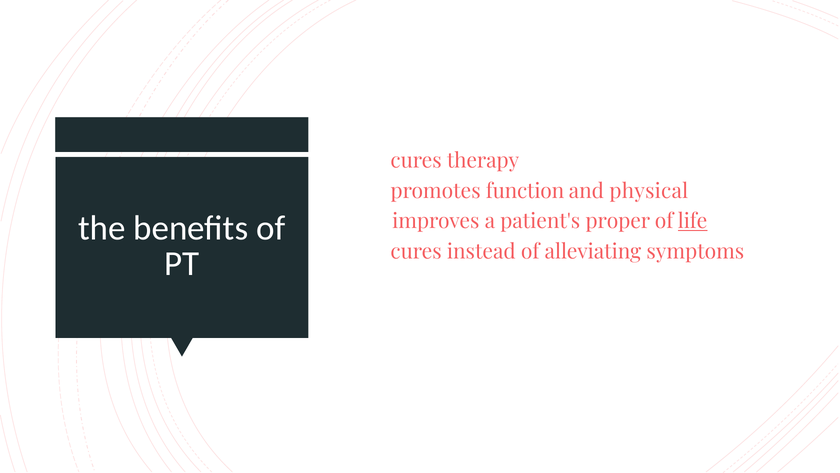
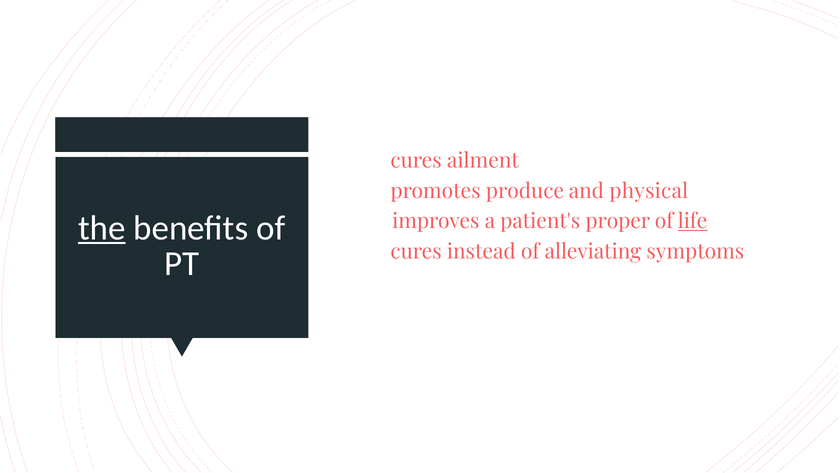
therapy: therapy -> ailment
function: function -> produce
the underline: none -> present
